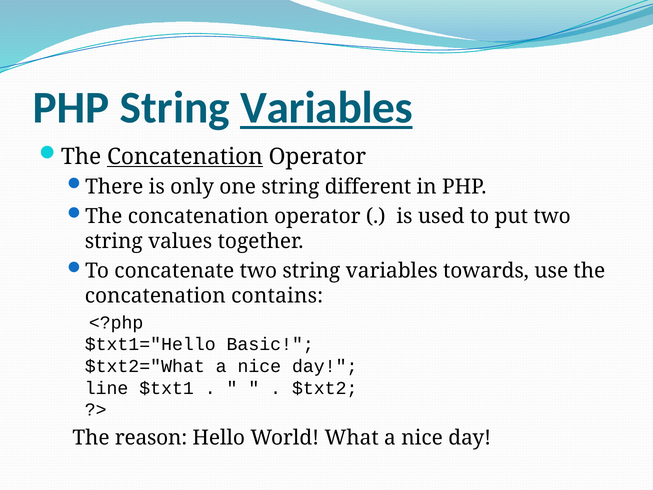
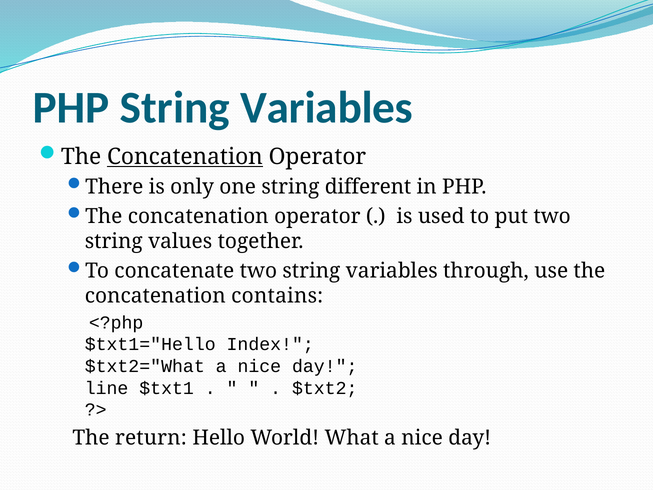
Variables at (327, 108) underline: present -> none
towards: towards -> through
Basic: Basic -> Index
reason: reason -> return
